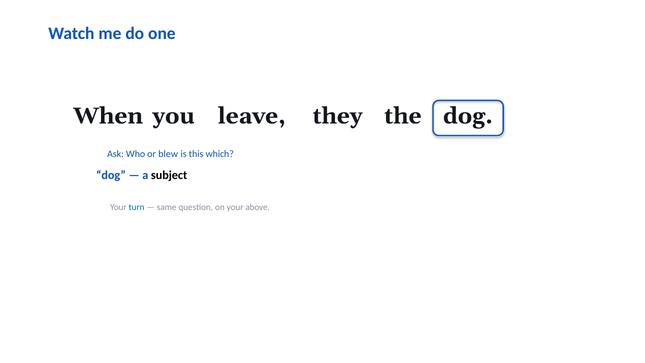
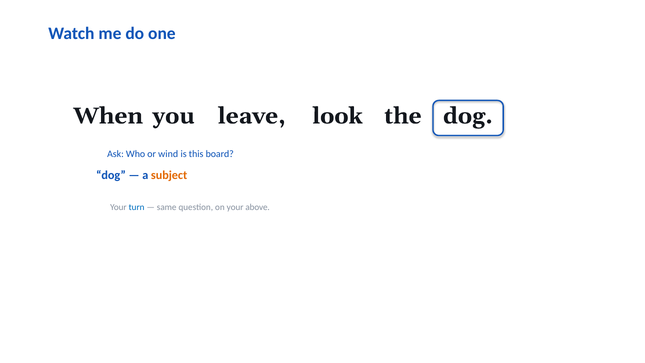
they: they -> look
blew: blew -> wind
which: which -> board
subject colour: black -> orange
